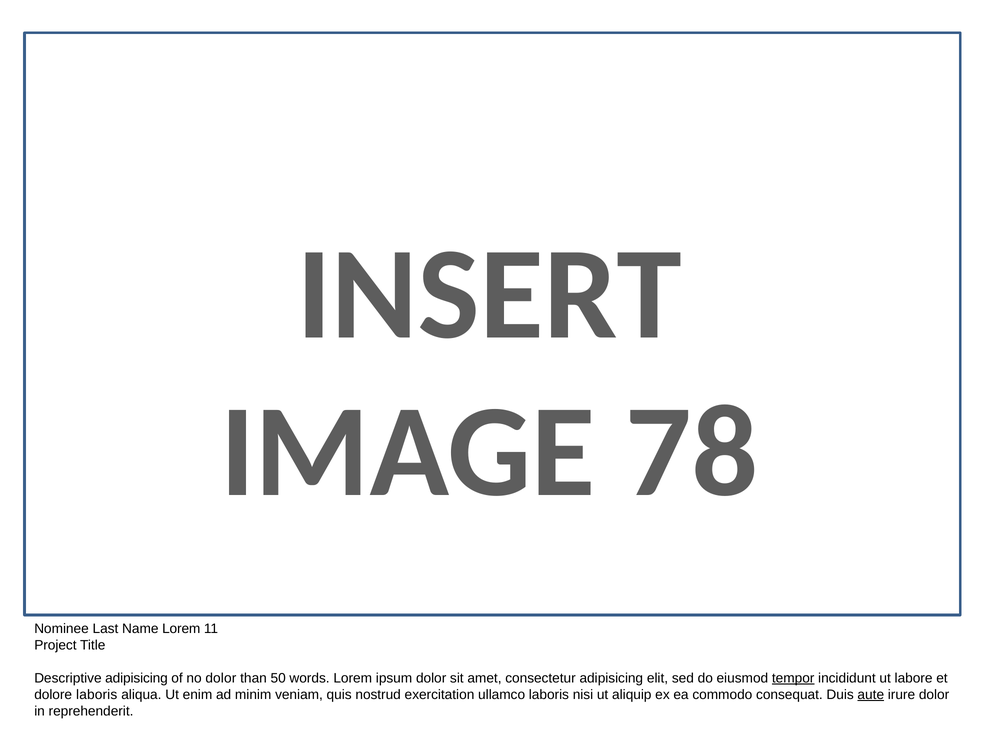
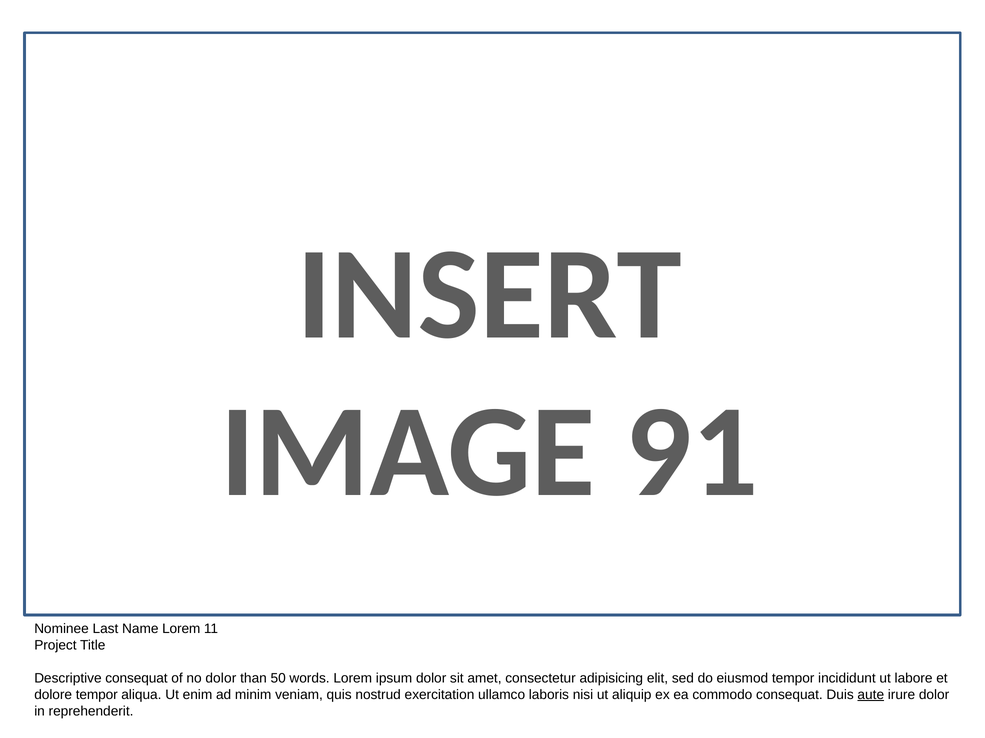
78: 78 -> 91
Descriptive adipisicing: adipisicing -> consequat
tempor at (793, 679) underline: present -> none
dolore laboris: laboris -> tempor
